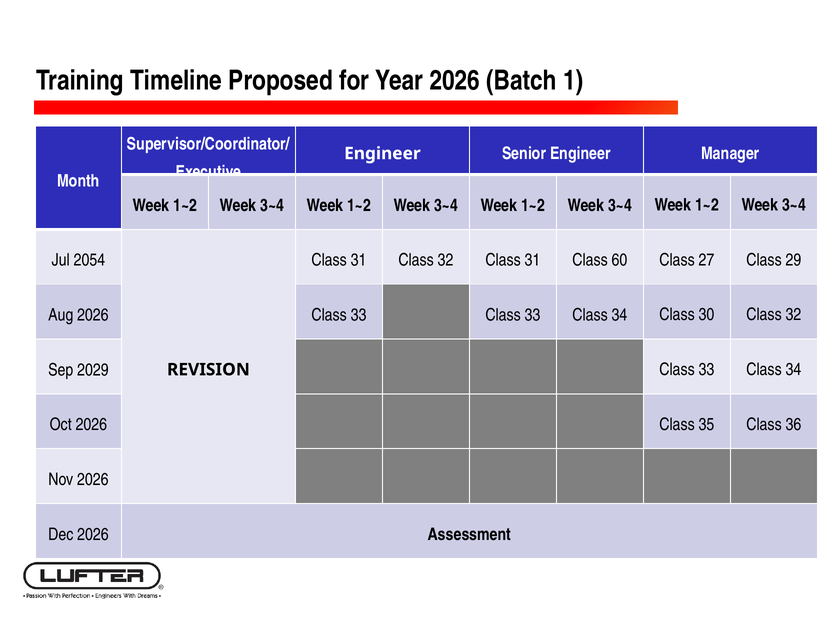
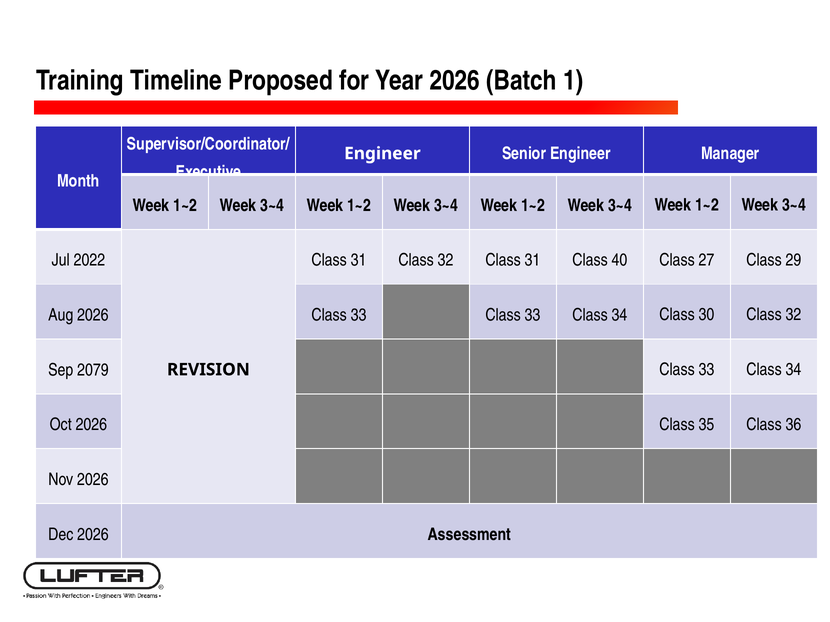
2054: 2054 -> 2022
60: 60 -> 40
2029: 2029 -> 2079
